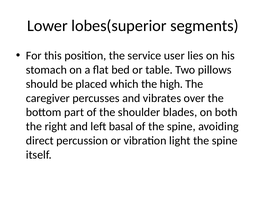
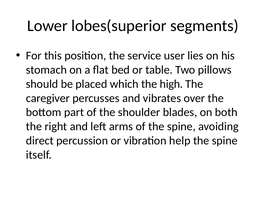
basal: basal -> arms
light: light -> help
